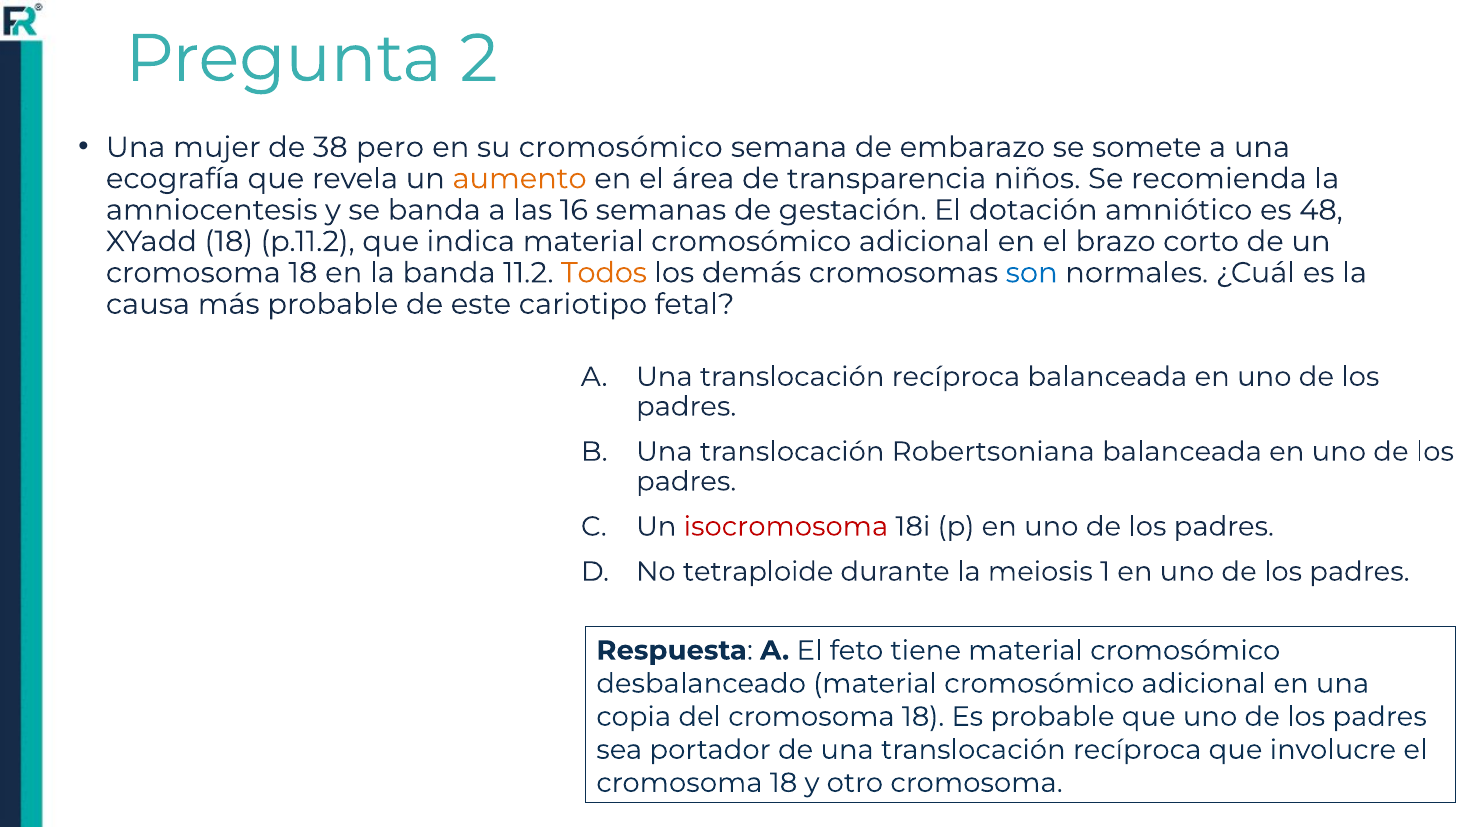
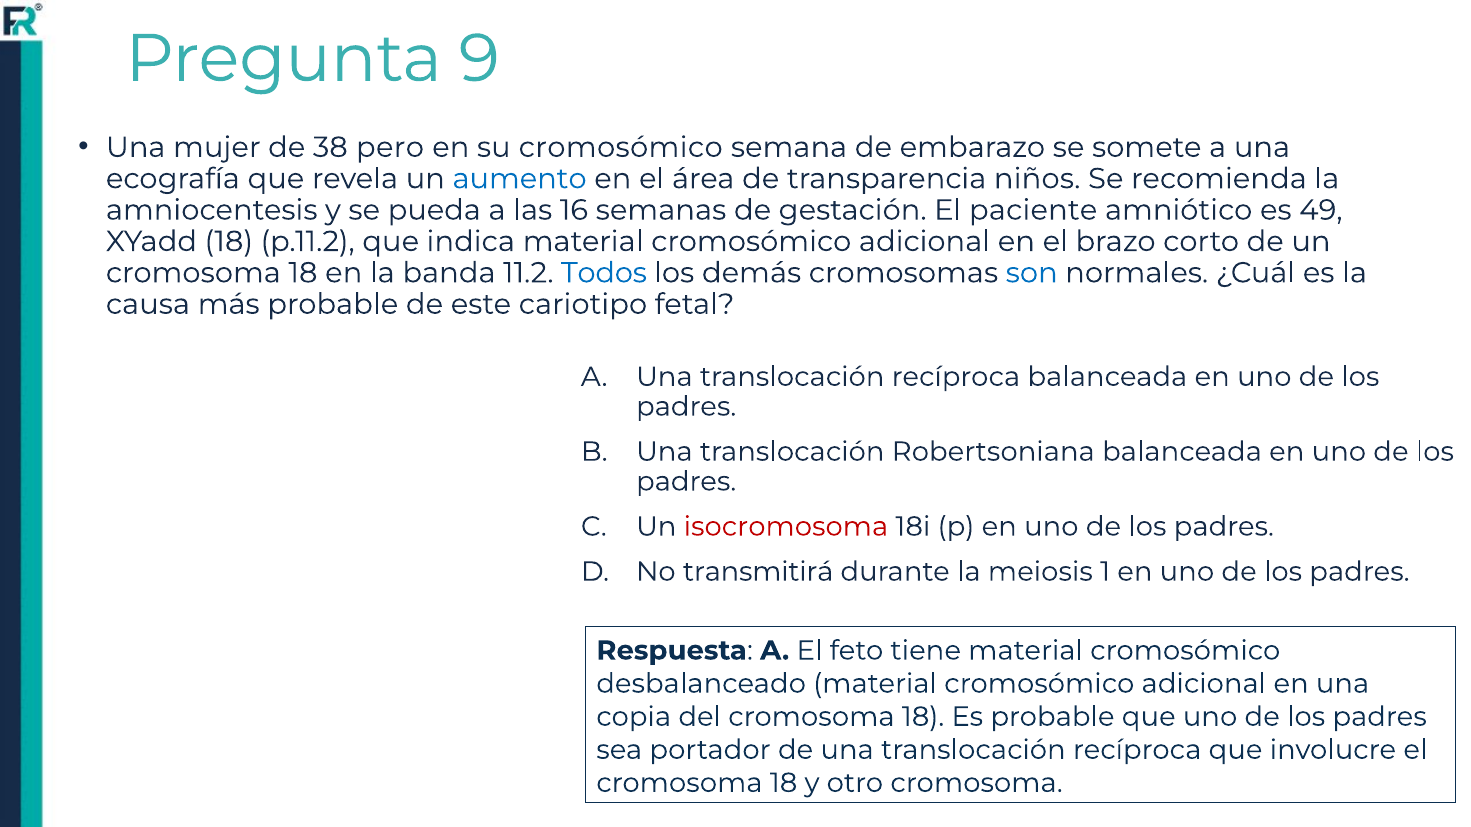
2: 2 -> 9
aumento colour: orange -> blue
se banda: banda -> pueda
dotación: dotación -> paciente
48: 48 -> 49
Todos colour: orange -> blue
tetraploide: tetraploide -> transmitirá
